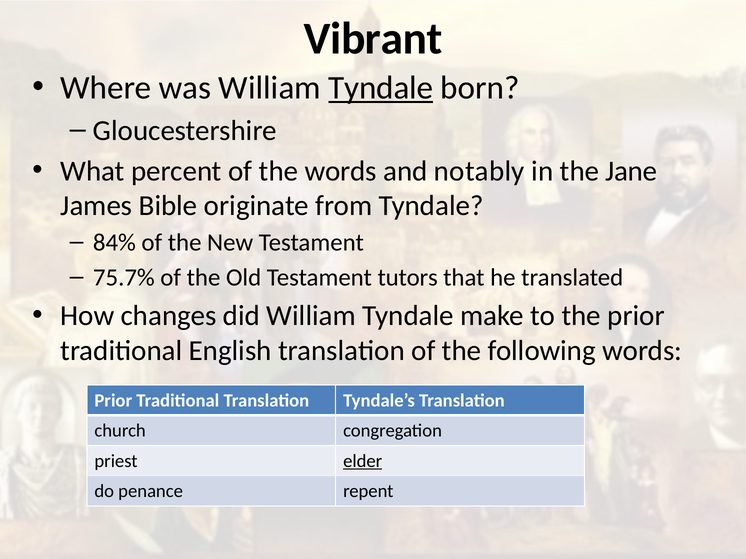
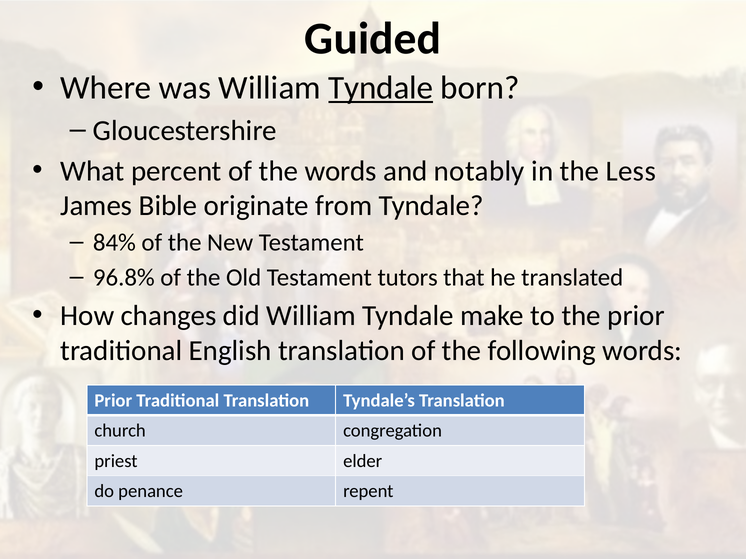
Vibrant: Vibrant -> Guided
Jane: Jane -> Less
75.7%: 75.7% -> 96.8%
elder underline: present -> none
